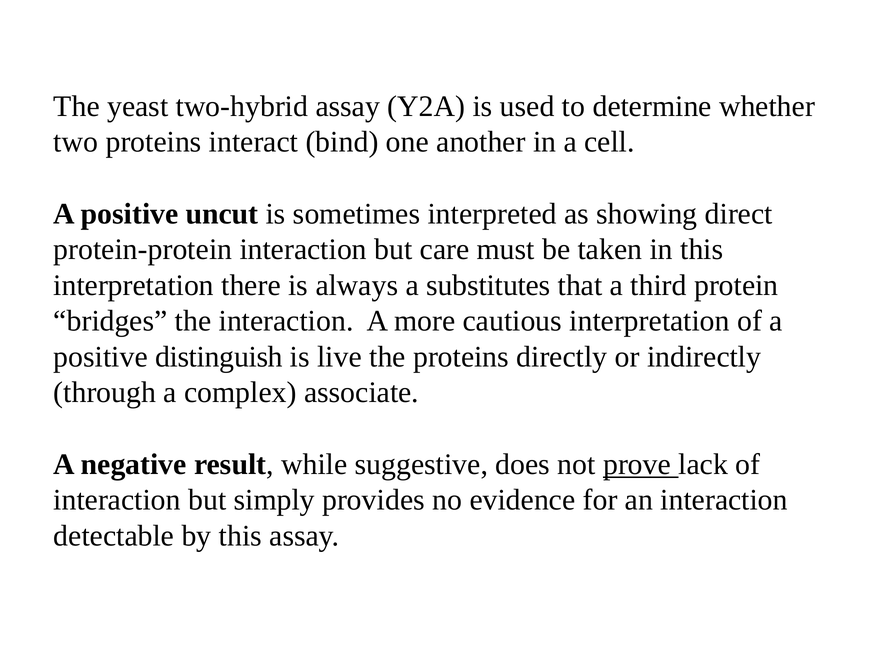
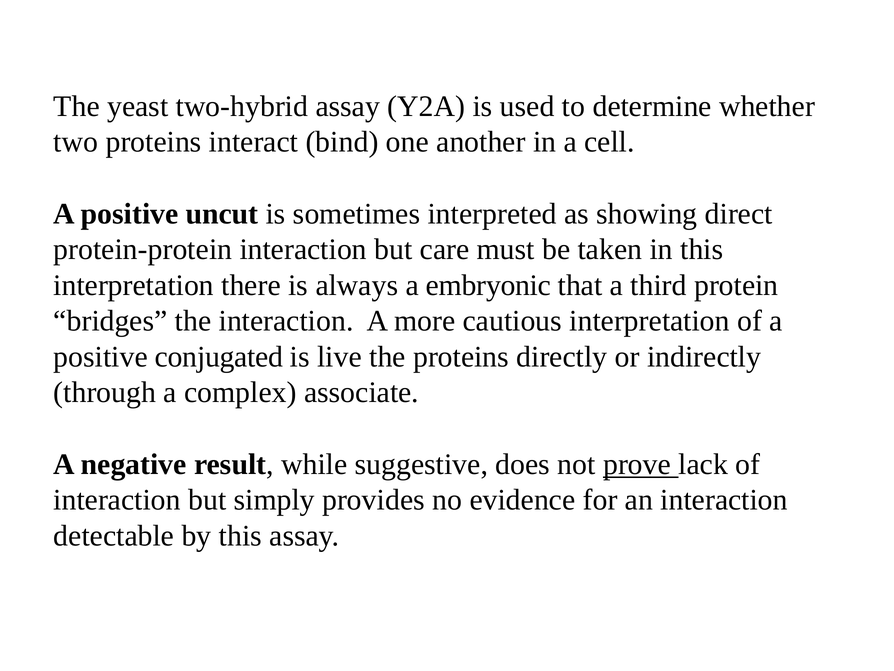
substitutes: substitutes -> embryonic
distinguish: distinguish -> conjugated
